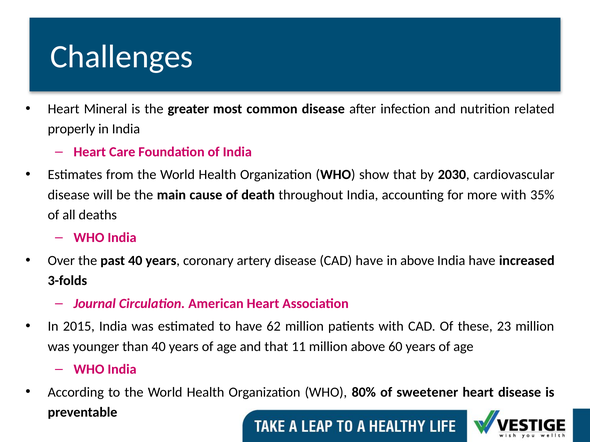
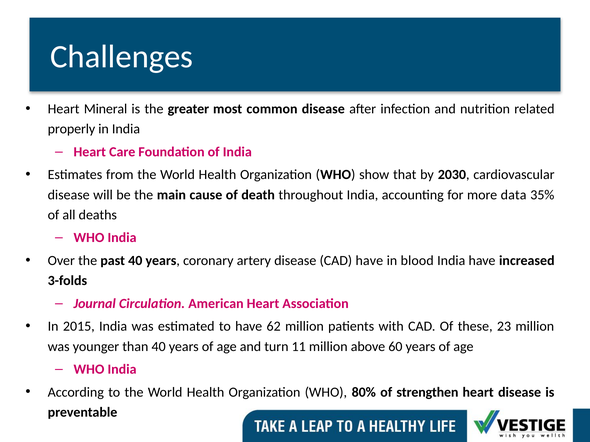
more with: with -> data
in above: above -> blood
and that: that -> turn
sweetener: sweetener -> strengthen
